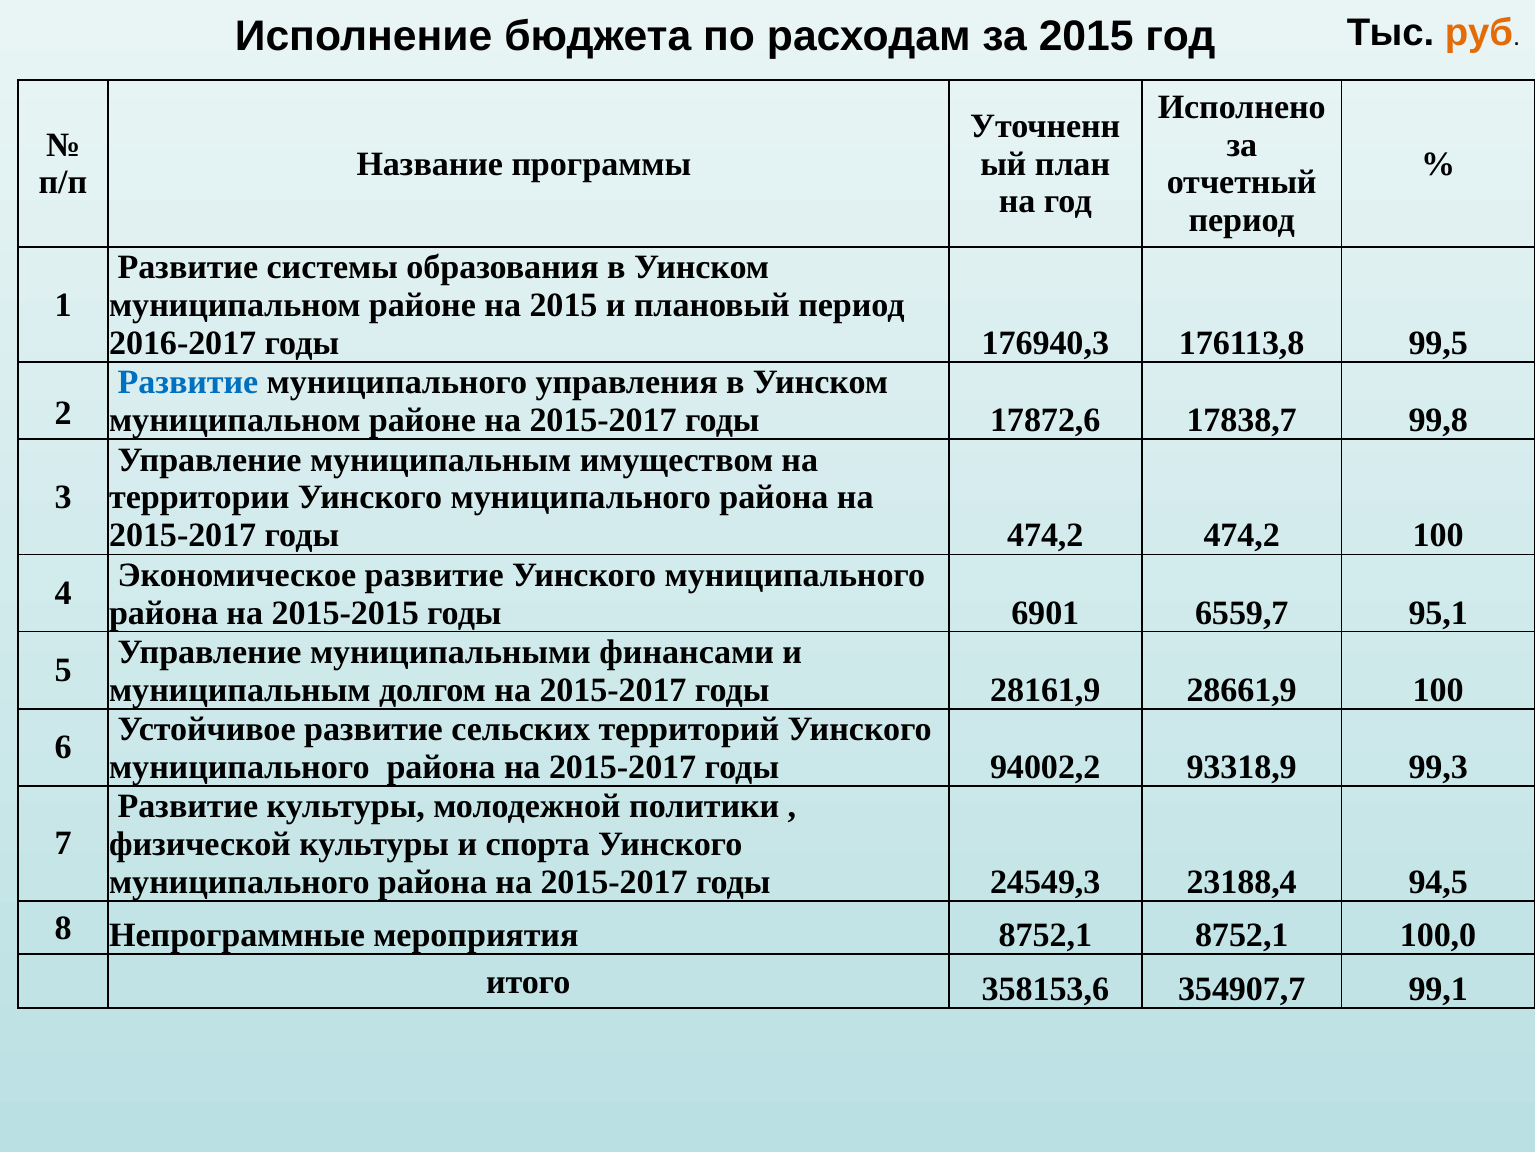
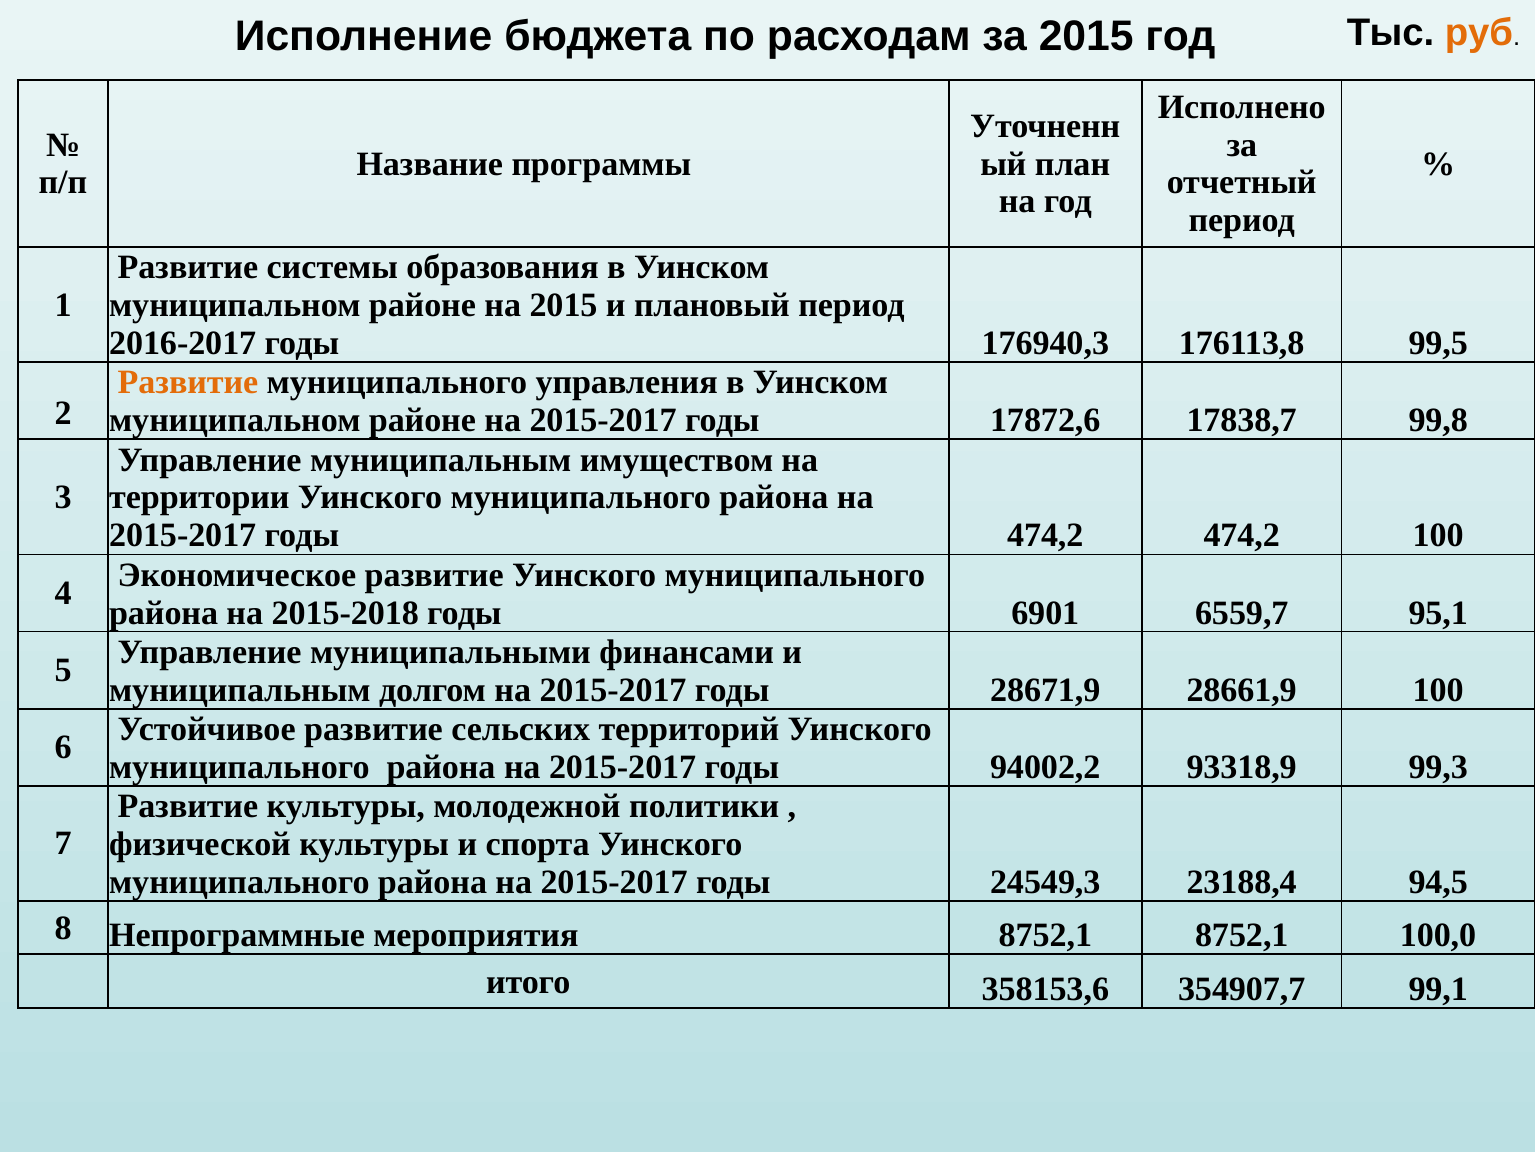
Развитие at (188, 382) colour: blue -> orange
2015-2015: 2015-2015 -> 2015-2018
28161,9: 28161,9 -> 28671,9
